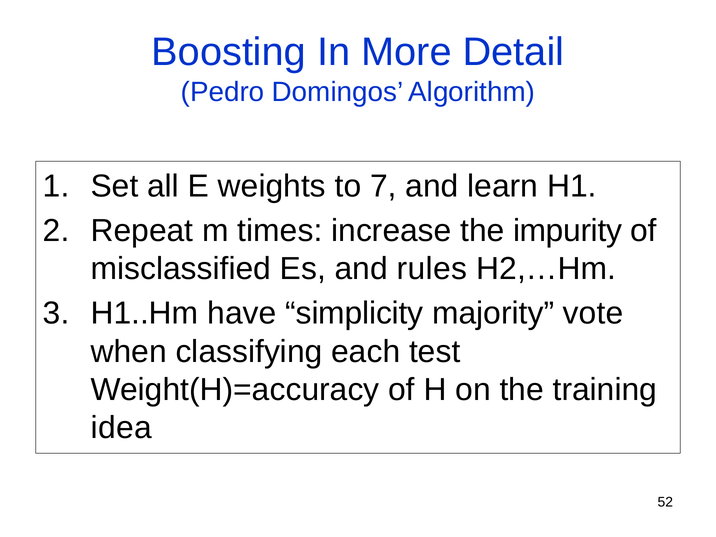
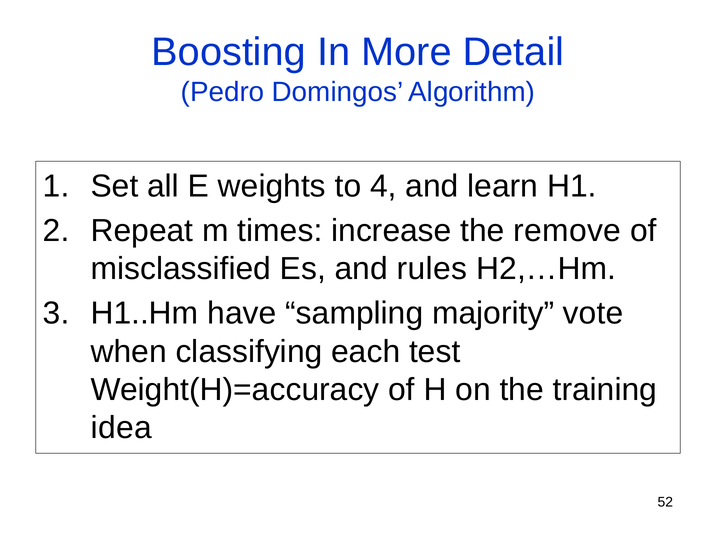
7: 7 -> 4
impurity: impurity -> remove
simplicity: simplicity -> sampling
